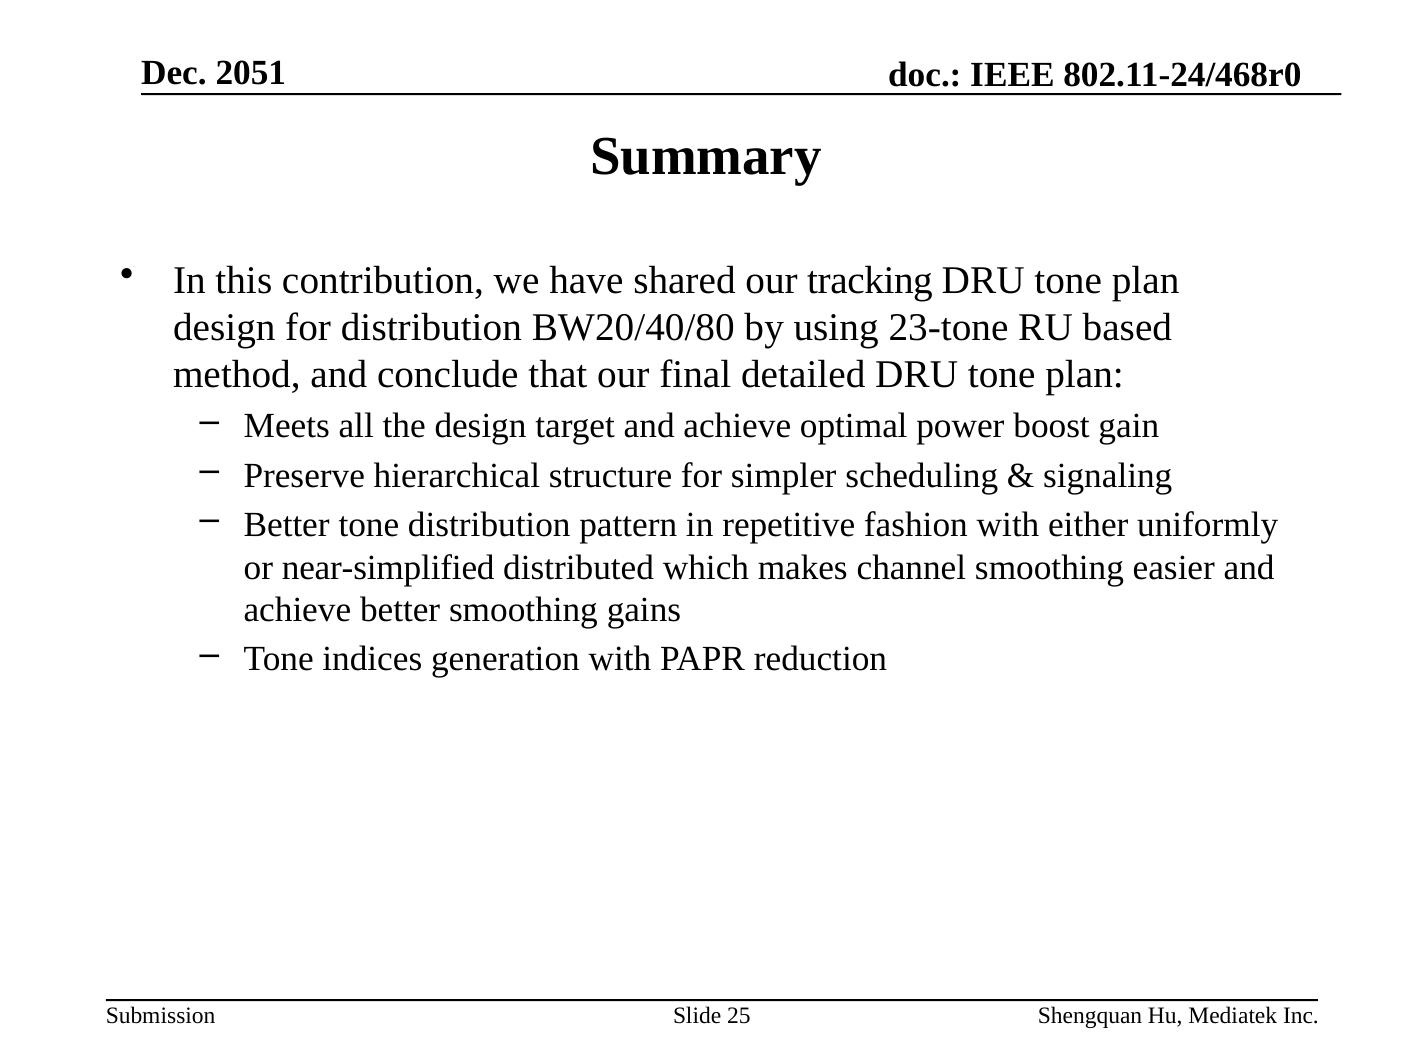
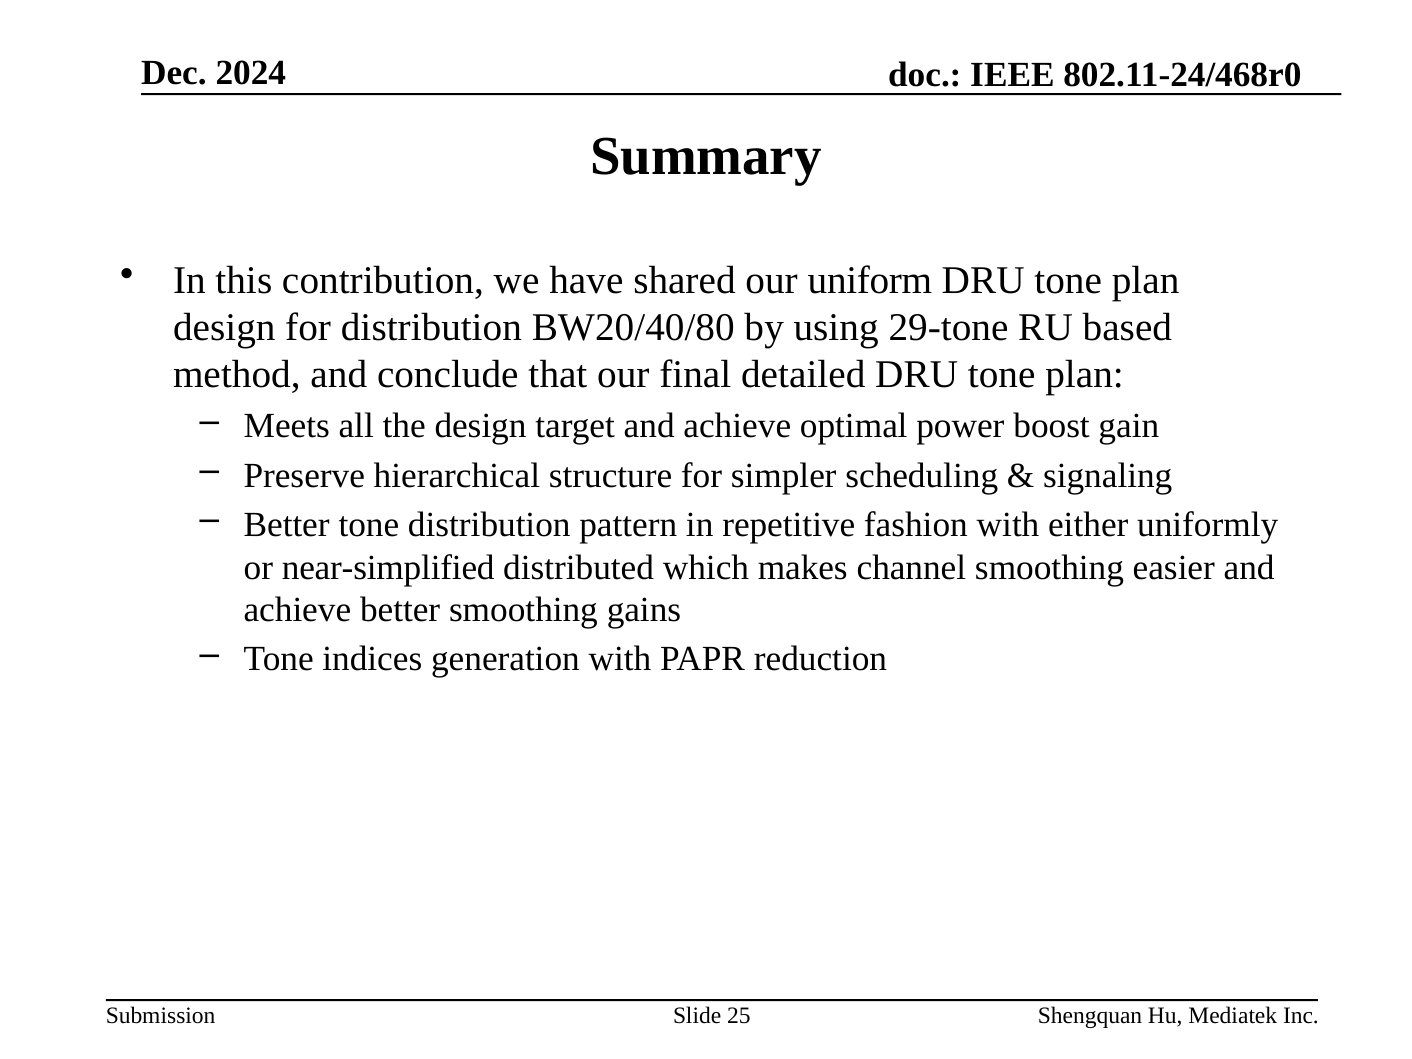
2051: 2051 -> 2024
tracking: tracking -> uniform
23-tone: 23-tone -> 29-tone
